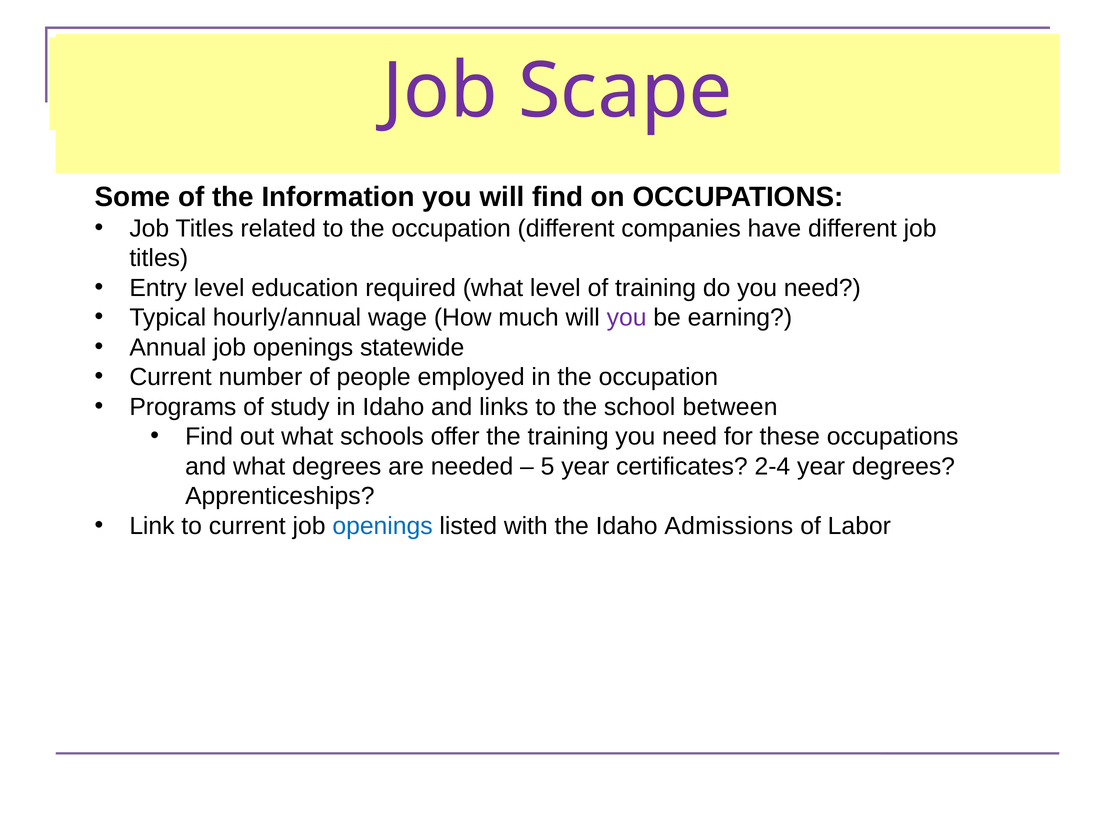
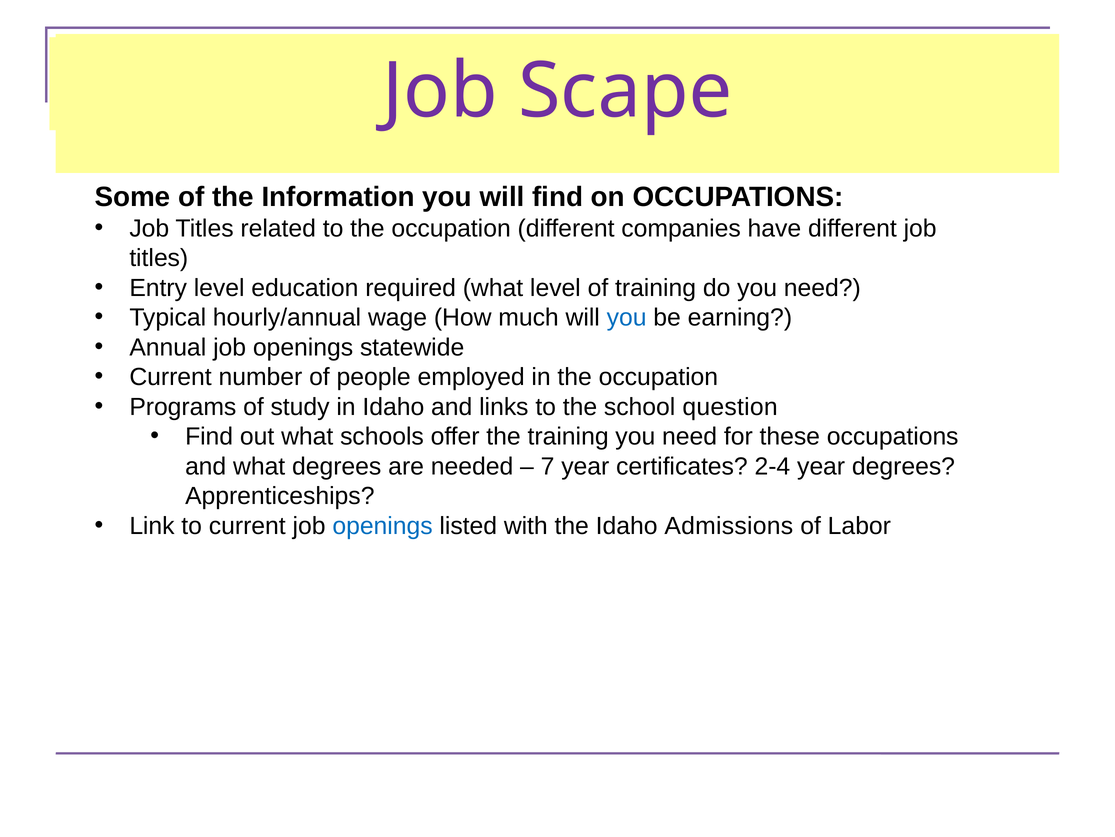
you at (627, 317) colour: purple -> blue
between: between -> question
5: 5 -> 7
